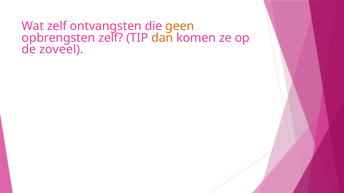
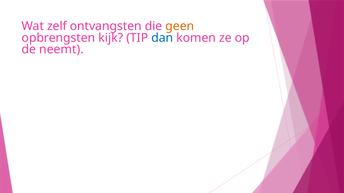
opbrengsten zelf: zelf -> kijk
dan colour: orange -> blue
zoveel: zoveel -> neemt
